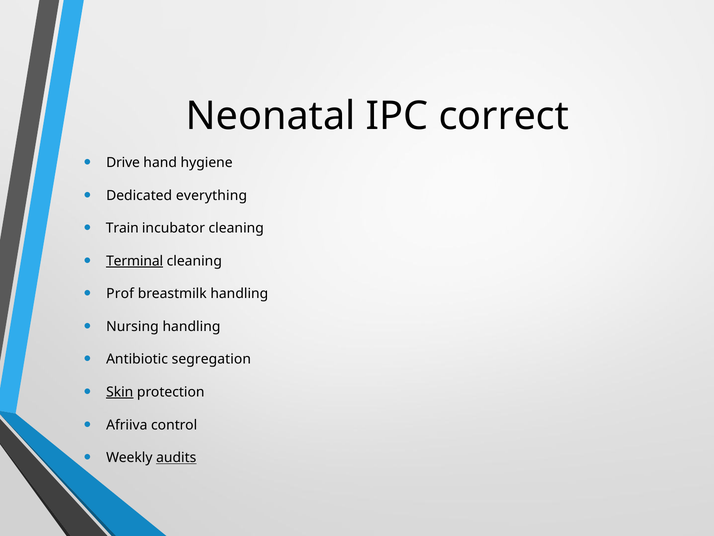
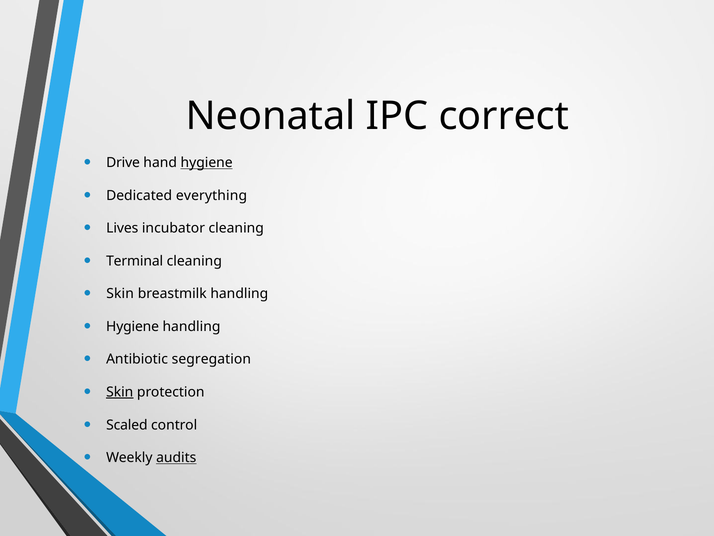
hygiene at (207, 163) underline: none -> present
Train: Train -> Lives
Terminal underline: present -> none
Prof at (120, 294): Prof -> Skin
Nursing at (132, 326): Nursing -> Hygiene
Afriiva: Afriiva -> Scaled
